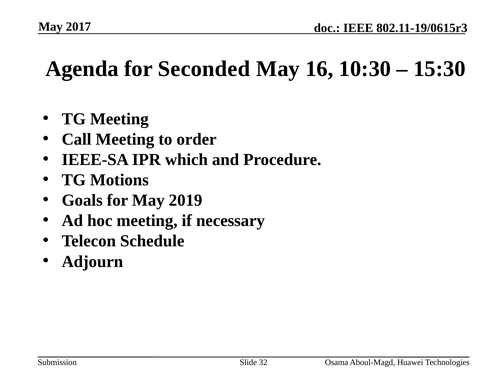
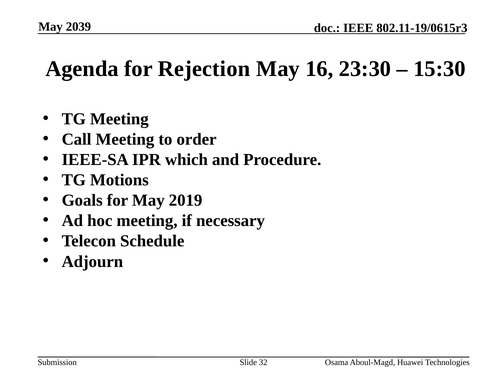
2017: 2017 -> 2039
Seconded: Seconded -> Rejection
10:30: 10:30 -> 23:30
